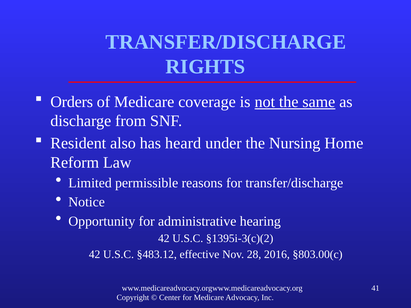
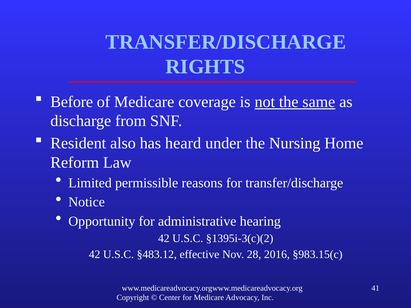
Orders: Orders -> Before
§803.00(c: §803.00(c -> §983.15(c
